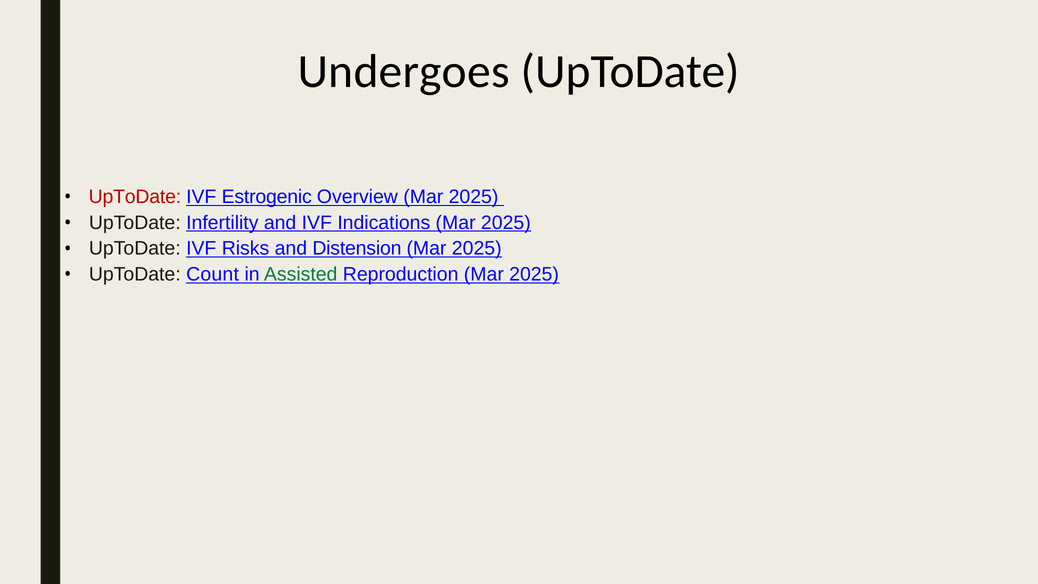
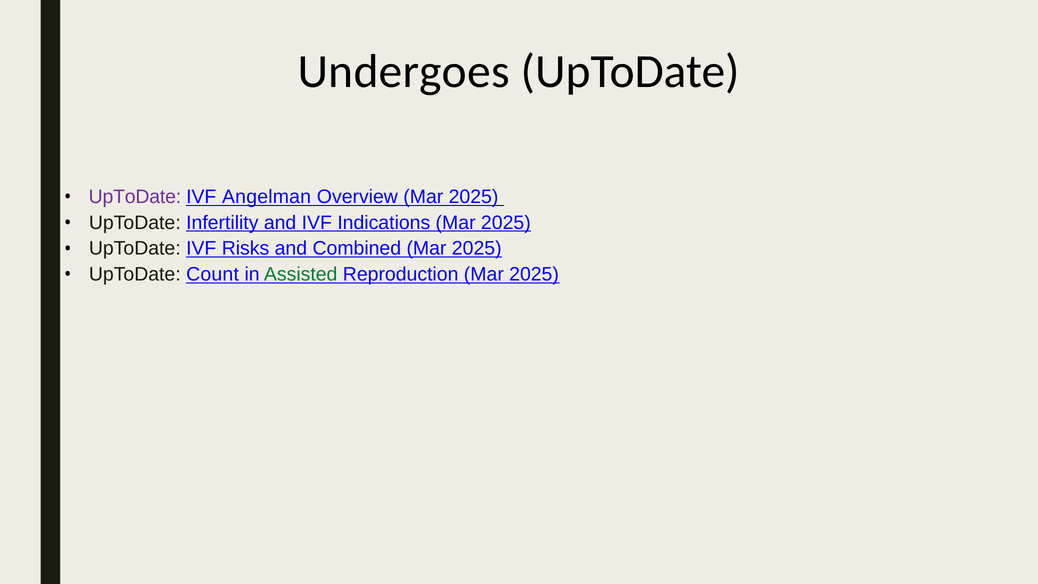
UpToDate at (135, 197) colour: red -> purple
Estrogenic: Estrogenic -> Angelman
Distension: Distension -> Combined
